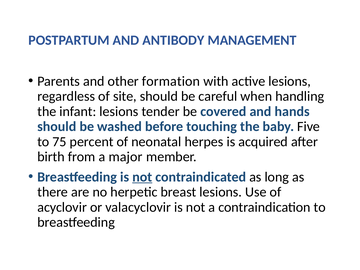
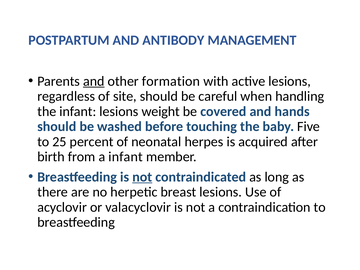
and at (94, 81) underline: none -> present
tender: tender -> weight
75: 75 -> 25
a major: major -> infant
